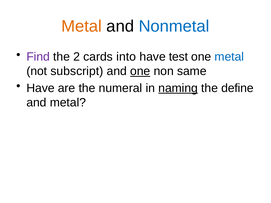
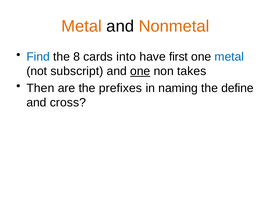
Nonmetal colour: blue -> orange
Find colour: purple -> blue
2: 2 -> 8
test: test -> first
same: same -> takes
Have at (40, 88): Have -> Then
numeral: numeral -> prefixes
naming underline: present -> none
and metal: metal -> cross
